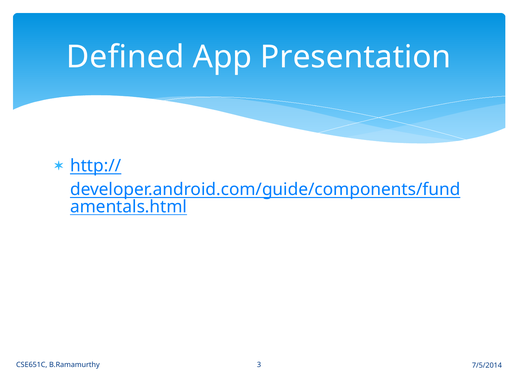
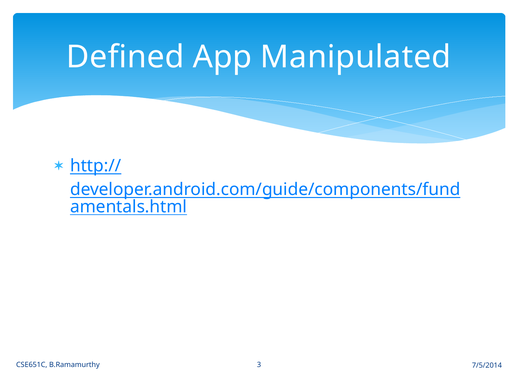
Presentation: Presentation -> Manipulated
